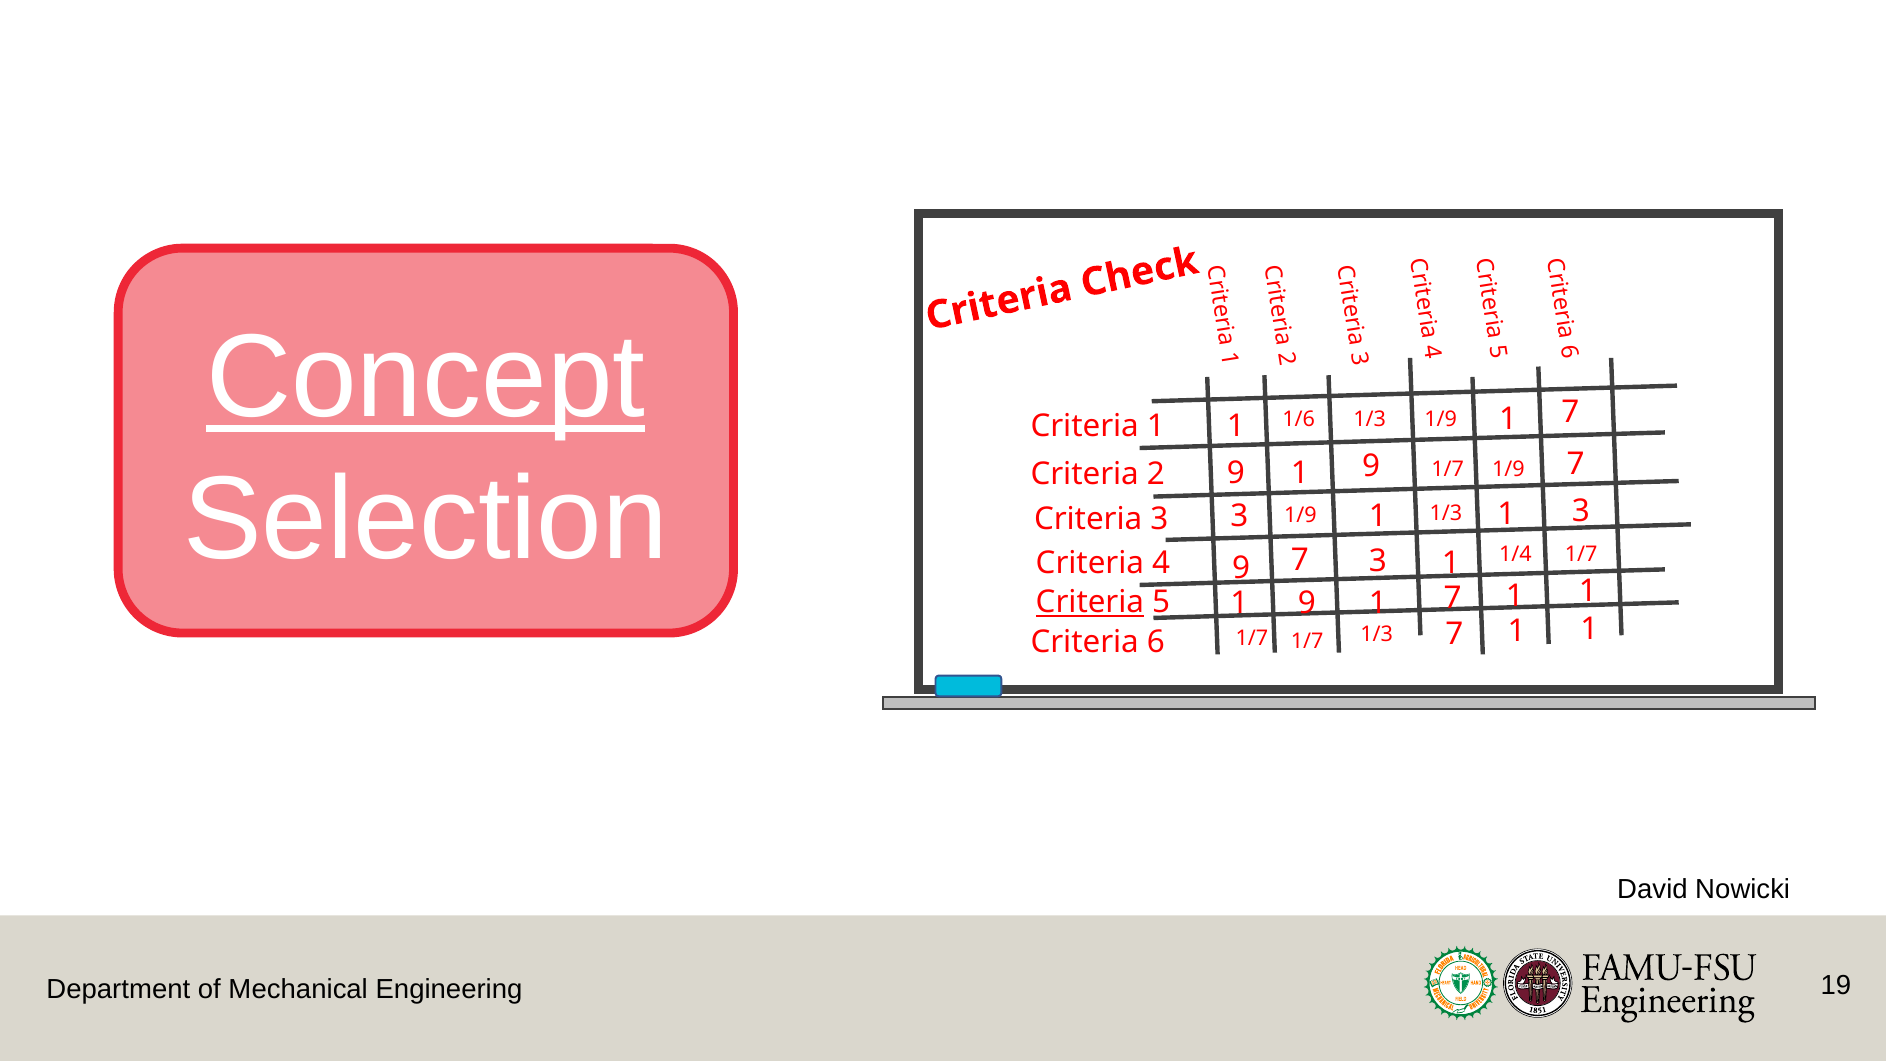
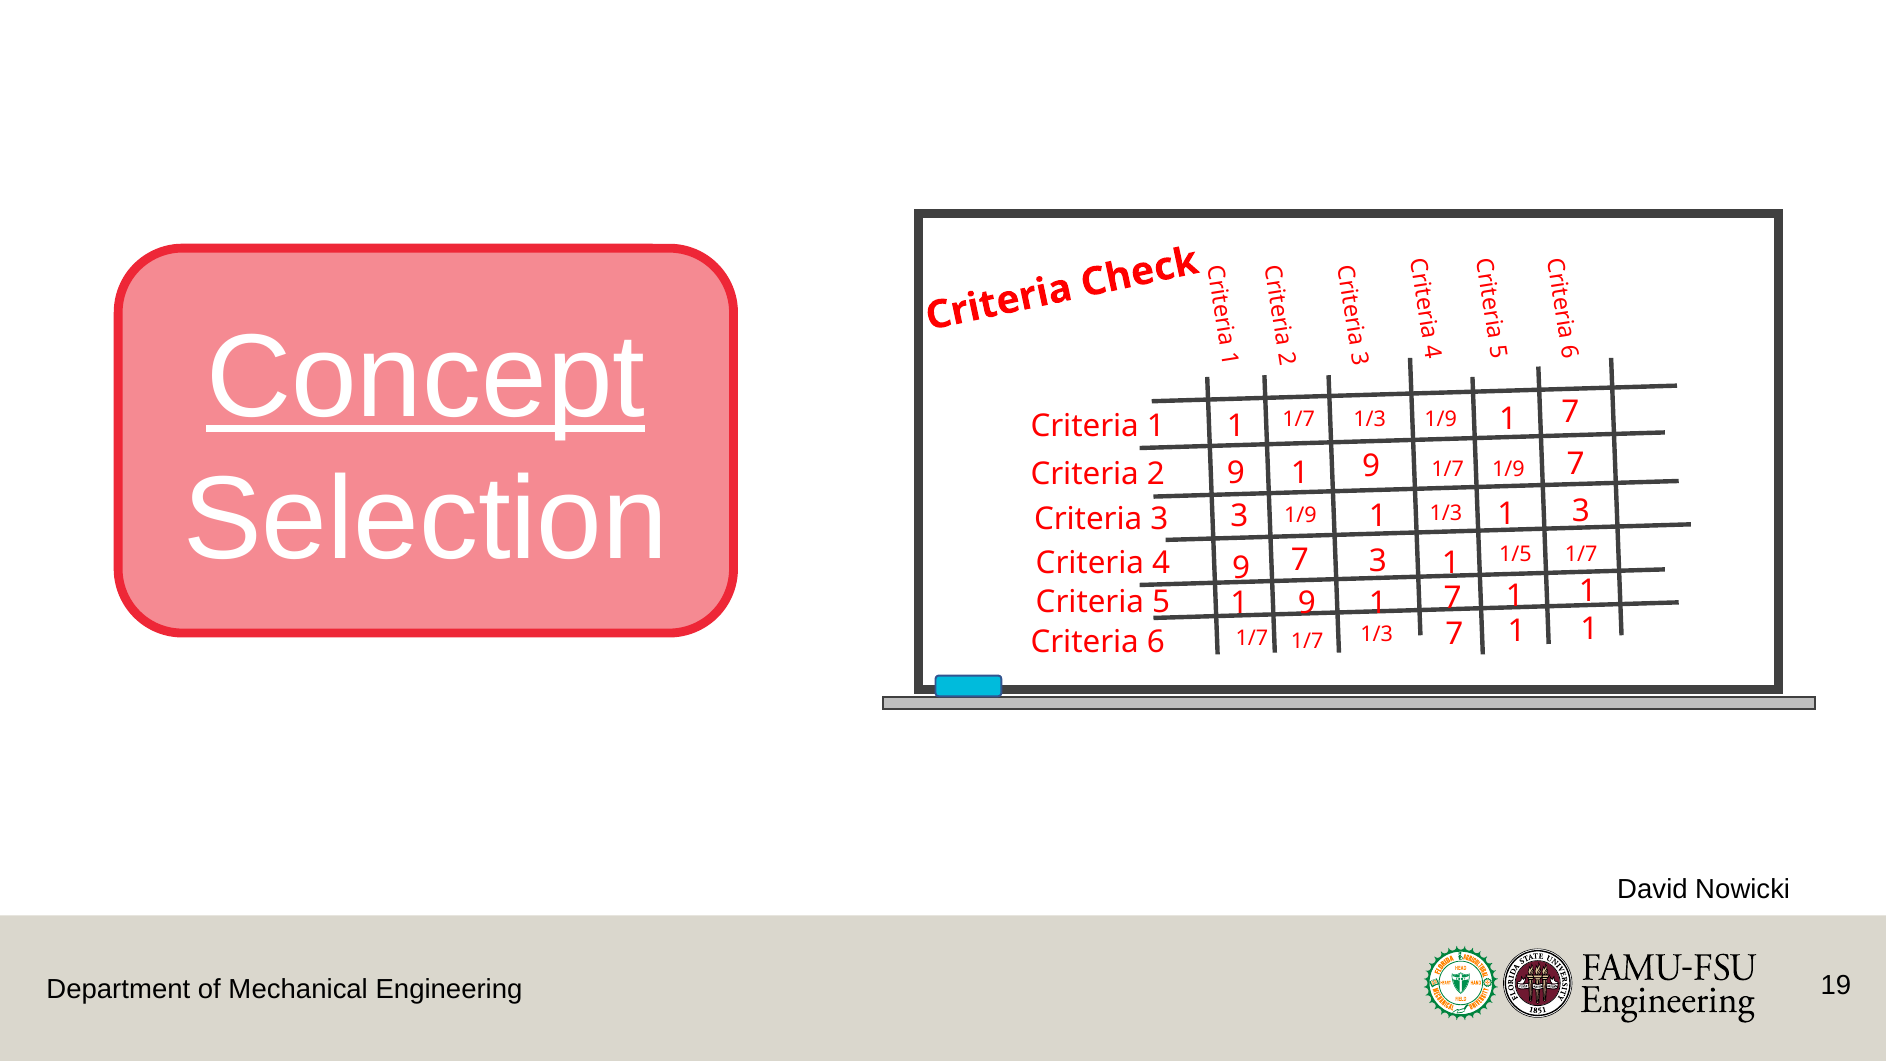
1/6 at (1299, 419): 1/6 -> 1/7
1/4: 1/4 -> 1/5
Criteria at (1090, 602) underline: present -> none
